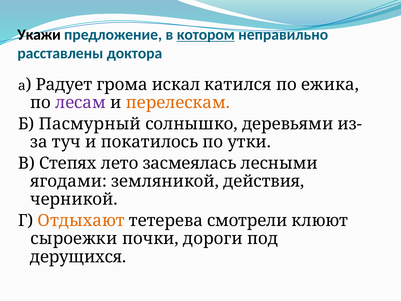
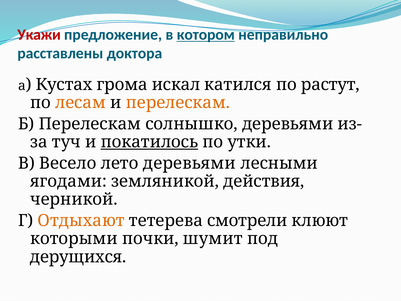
Укажи colour: black -> red
Радует: Радует -> Кустах
ежика: ежика -> растут
лесам colour: purple -> orange
Б Пасмурный: Пасмурный -> Перелескам
покатилось underline: none -> present
Степях: Степях -> Весело
лето засмеялась: засмеялась -> деревьями
сыроежки: сыроежки -> которыми
дороги: дороги -> шумит
